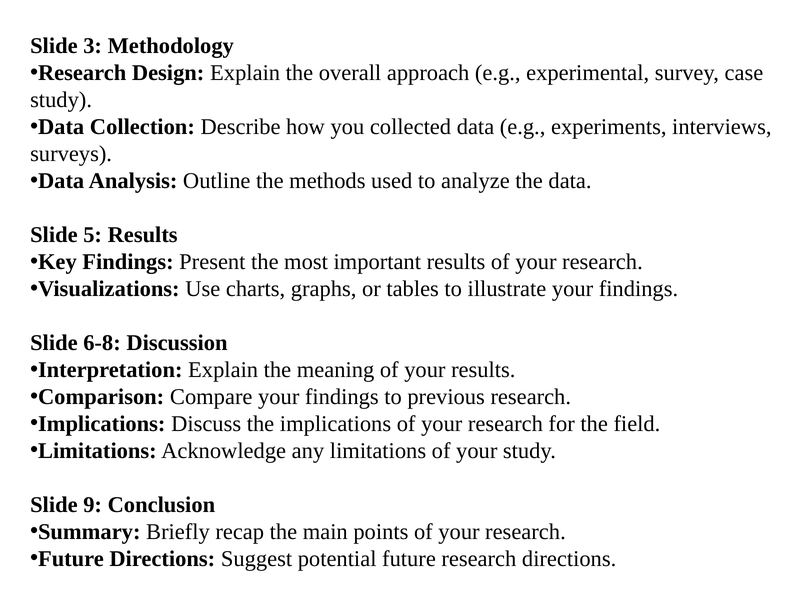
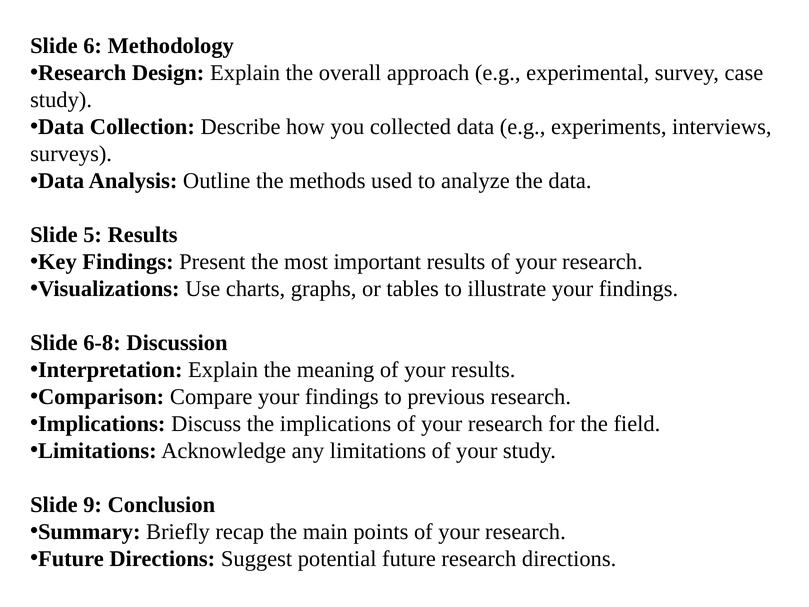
3: 3 -> 6
